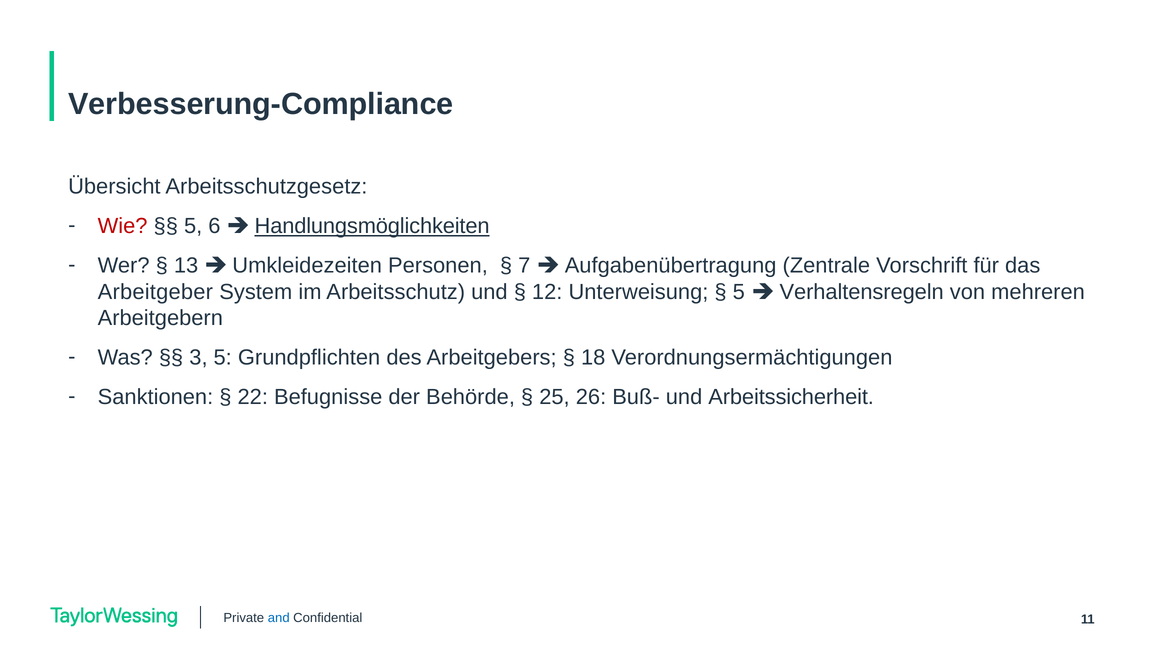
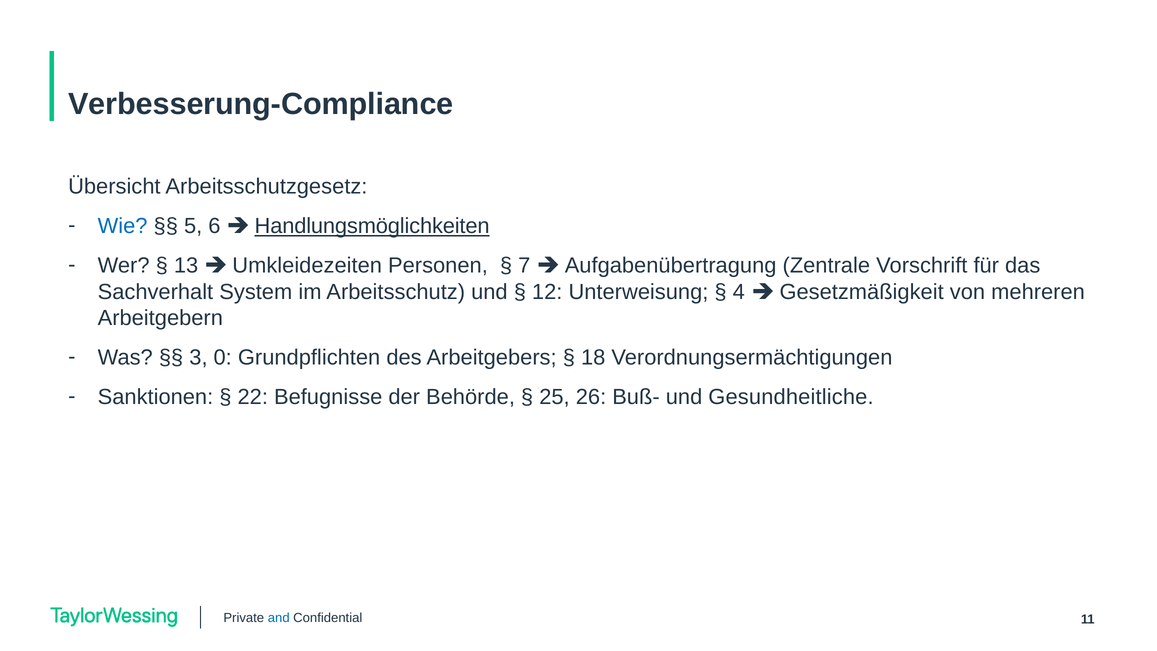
Wie colour: red -> blue
Arbeitgeber: Arbeitgeber -> Sachverhalt
5 at (739, 292): 5 -> 4
Verhaltensregeln: Verhaltensregeln -> Gesetzmäßigkeit
3 5: 5 -> 0
Arbeitssicherheit: Arbeitssicherheit -> Gesundheitliche
